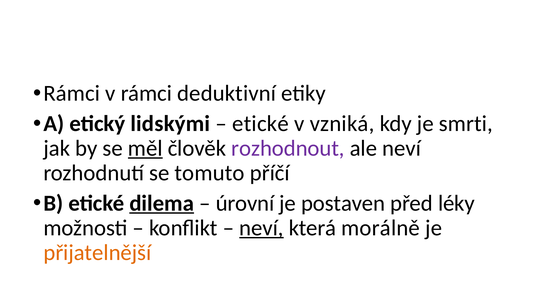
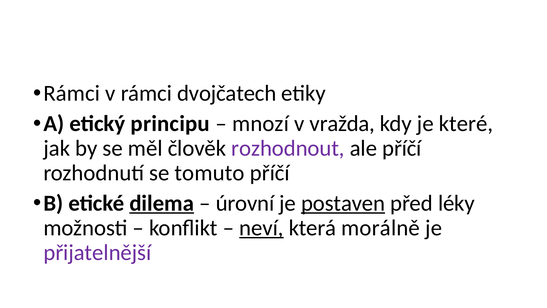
deduktivní: deduktivní -> dvojčatech
lidskými: lidskými -> principu
etické at (260, 124): etické -> mnozí
vzniká: vzniká -> vražda
smrti: smrti -> které
měl underline: present -> none
ale neví: neví -> příčí
postaven underline: none -> present
přijatelnější colour: orange -> purple
